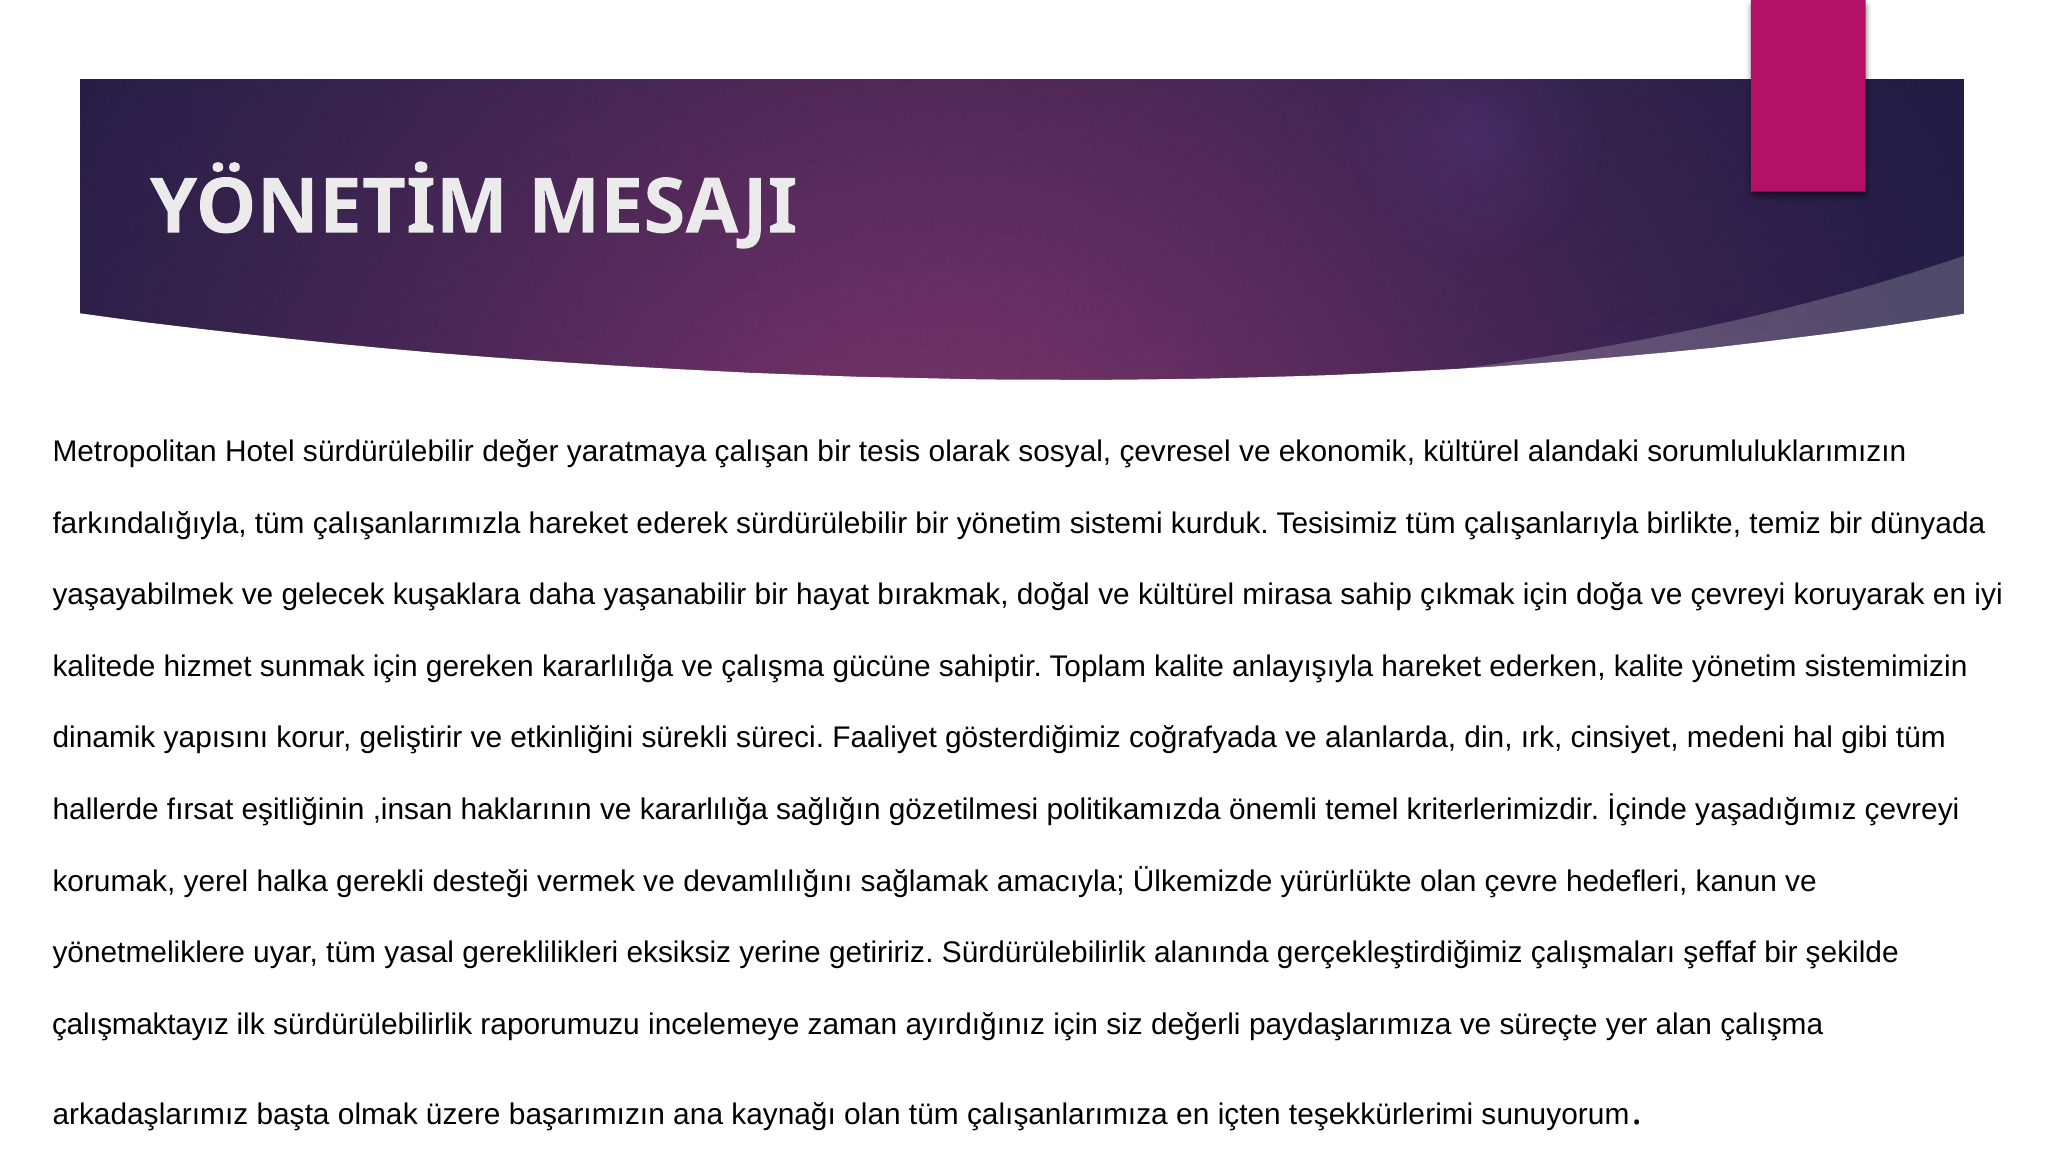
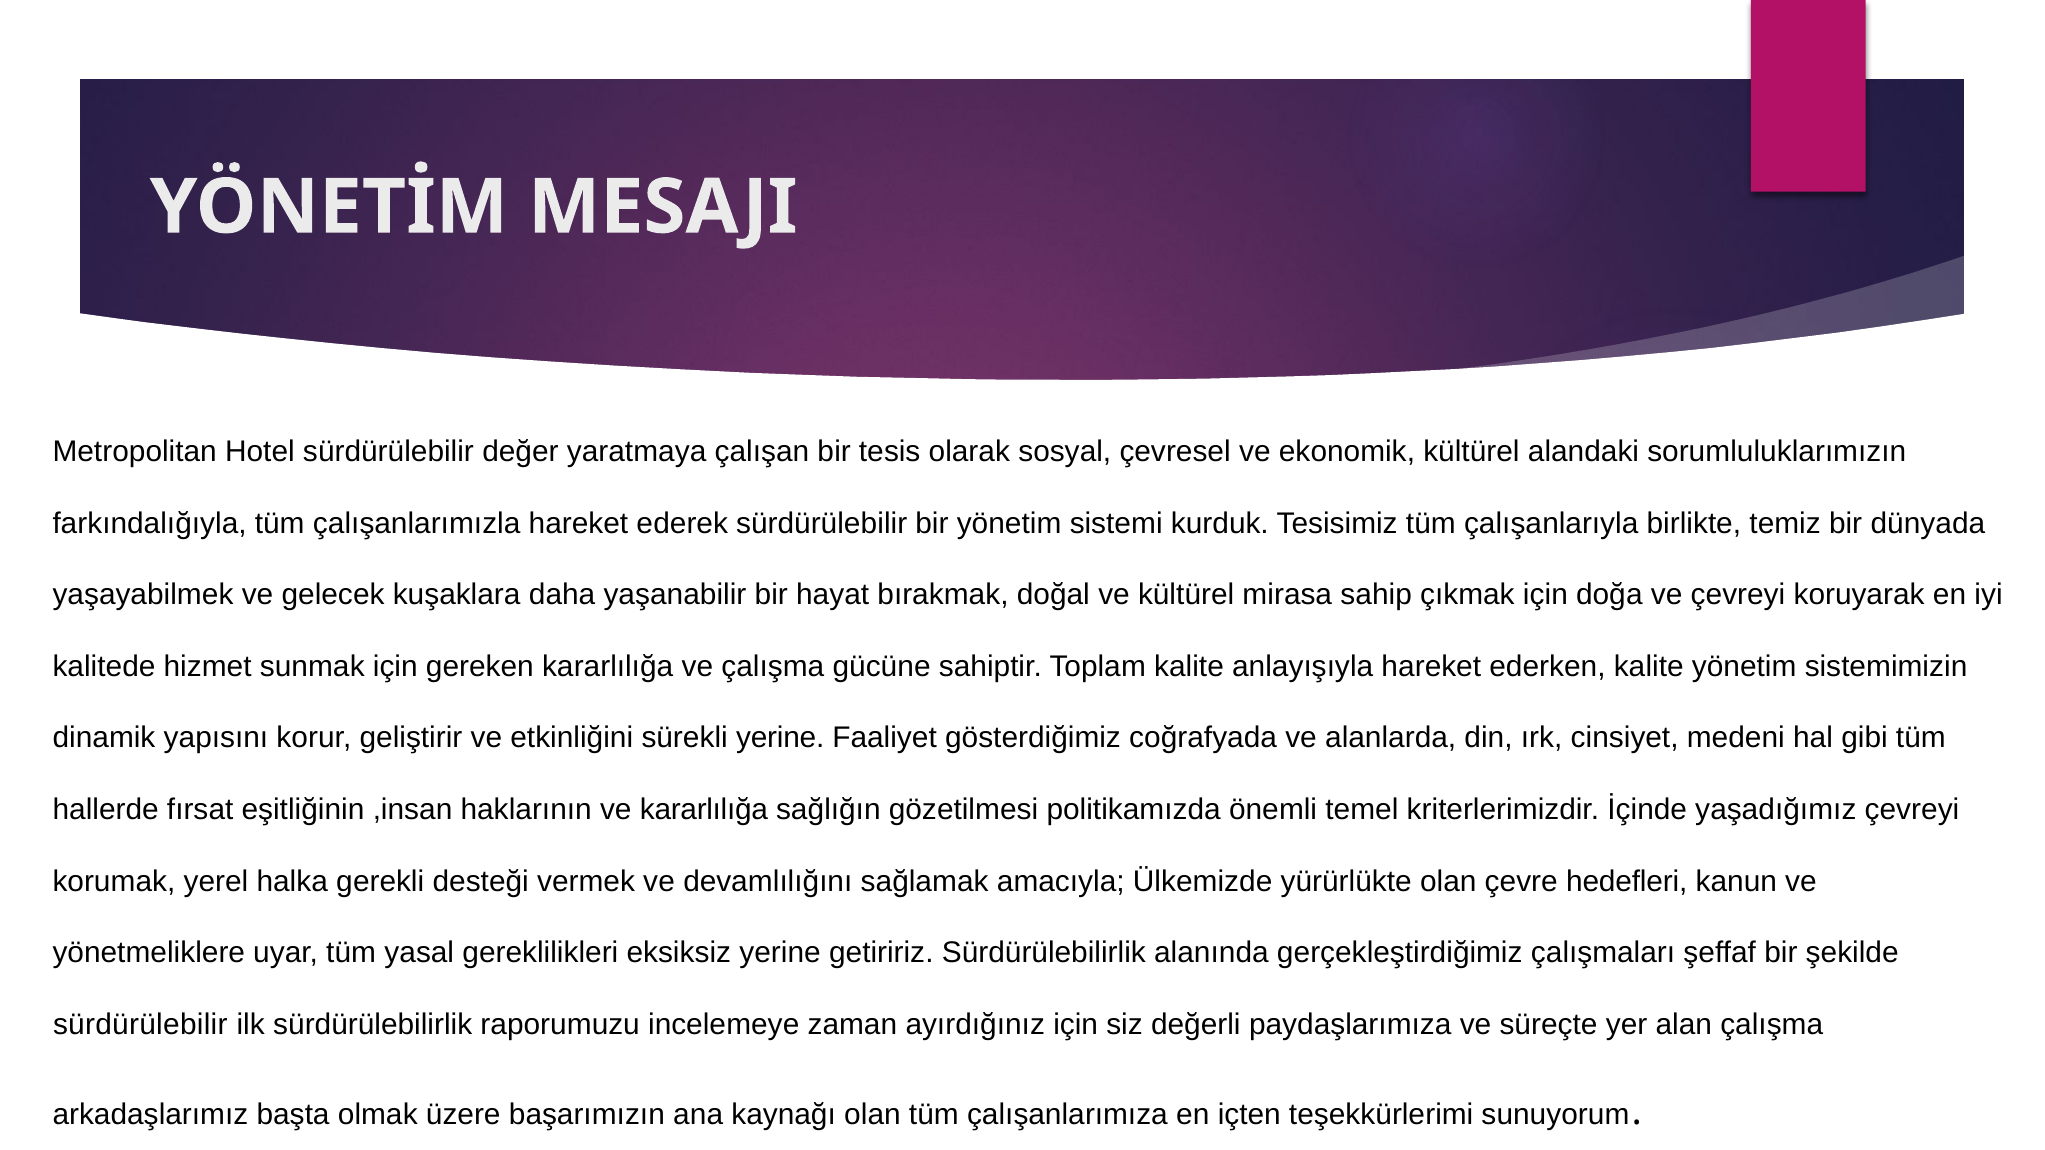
sürekli süreci: süreci -> yerine
çalışmaktayız at (141, 1025): çalışmaktayız -> sürdürülebilir
